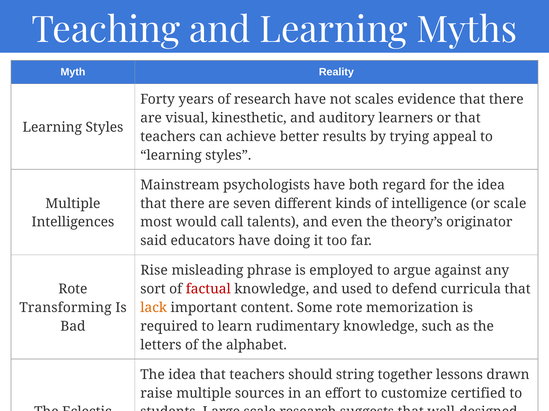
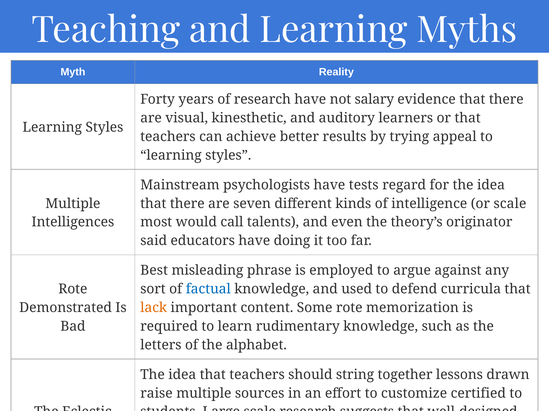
scales: scales -> salary
both: both -> tests
Rise: Rise -> Best
factual colour: red -> blue
Transforming: Transforming -> Demonstrated
